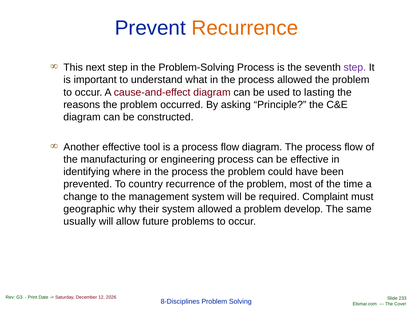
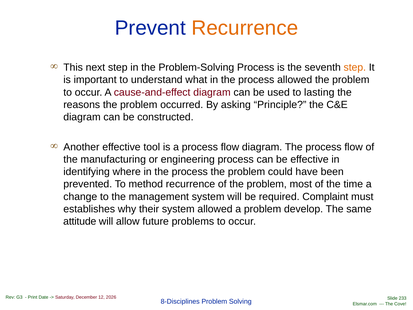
step at (355, 67) colour: purple -> orange
country: country -> method
geographic: geographic -> establishes
usually: usually -> attitude
